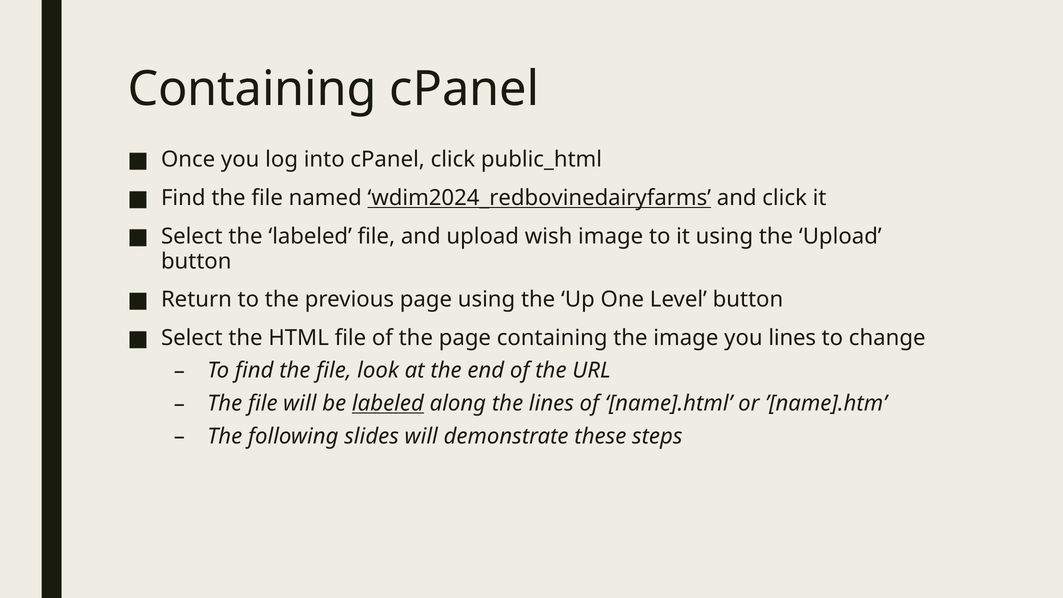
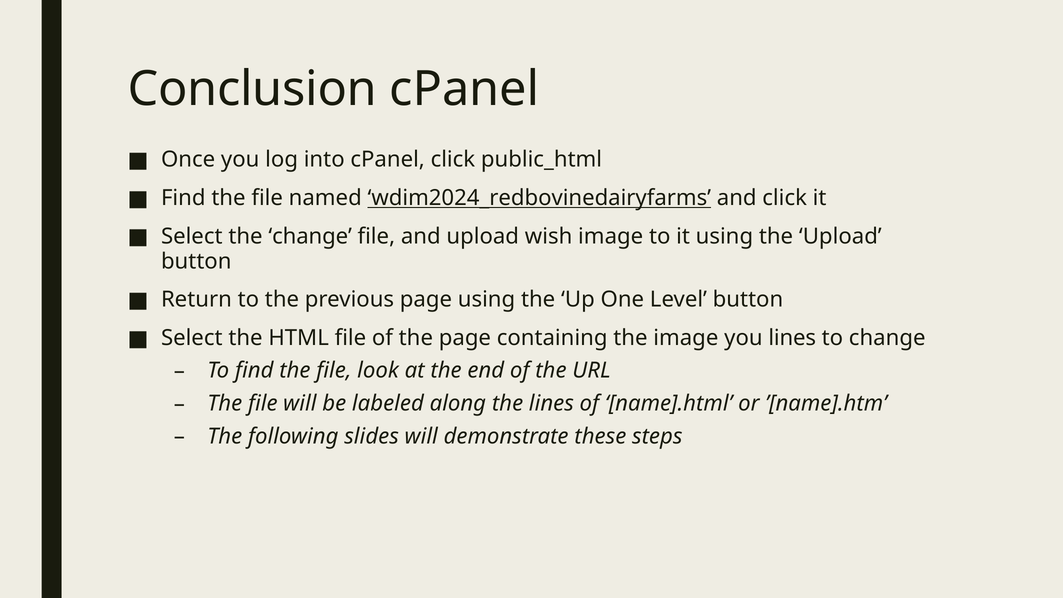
Containing at (252, 89): Containing -> Conclusion
the labeled: labeled -> change
labeled at (388, 403) underline: present -> none
